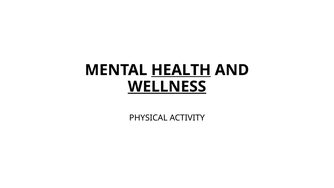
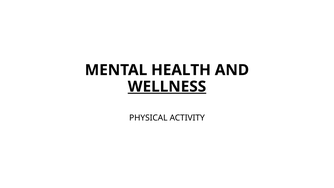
HEALTH underline: present -> none
